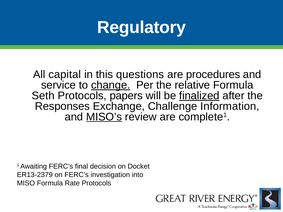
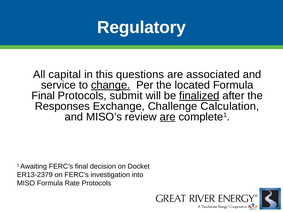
procedures: procedures -> associated
relative: relative -> located
Seth at (43, 96): Seth -> Final
papers: papers -> submit
Information: Information -> Calculation
MISO’s underline: present -> none
are at (168, 117) underline: none -> present
